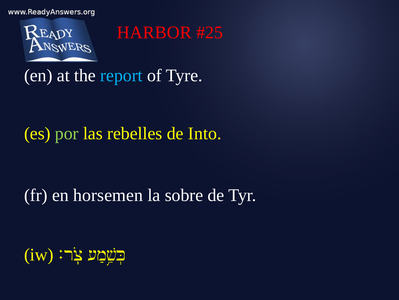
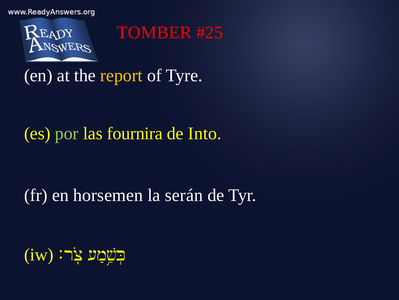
HARBOR: HARBOR -> TOMBER
report colour: light blue -> yellow
rebelles: rebelles -> fournira
sobre: sobre -> serán
